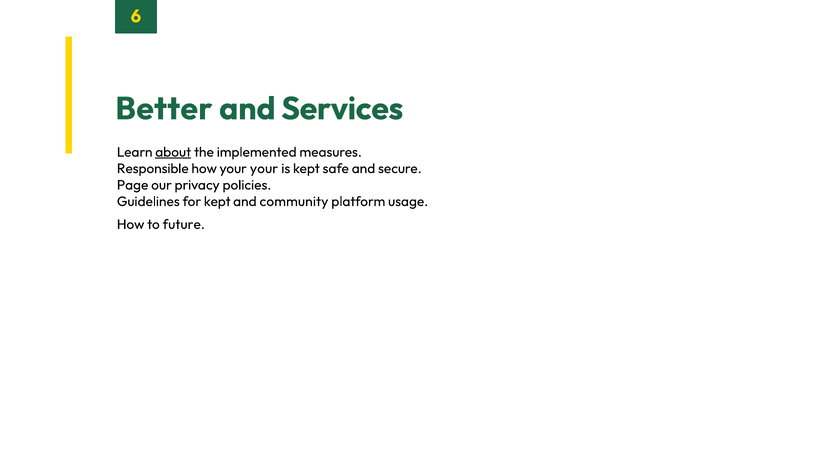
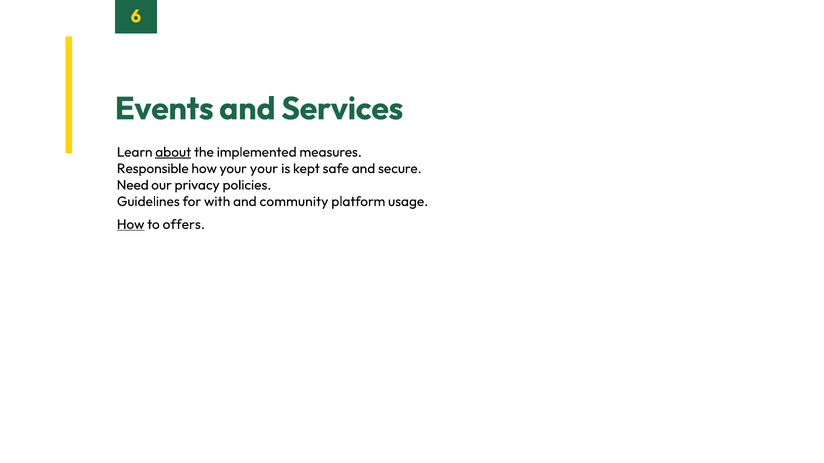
Better: Better -> Events
Page: Page -> Need
for kept: kept -> with
How at (131, 225) underline: none -> present
future: future -> offers
